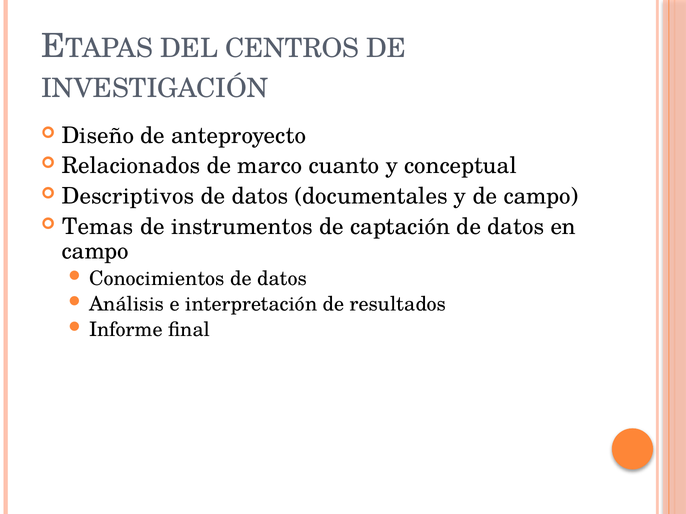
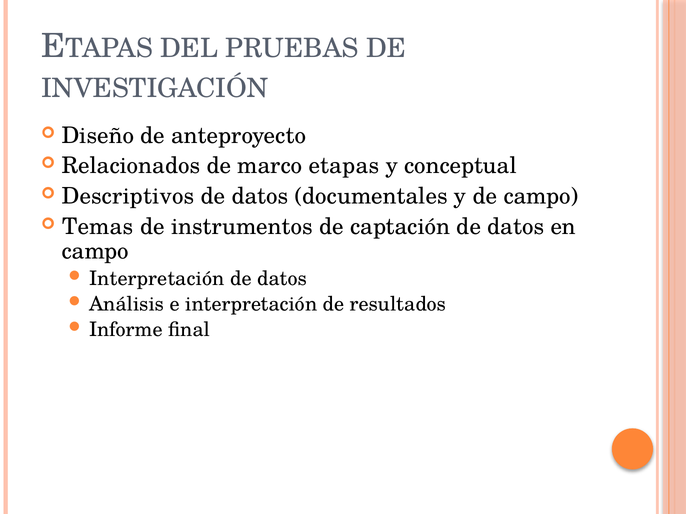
CENTROS: CENTROS -> PRUEBAS
cuanto: cuanto -> etapas
Conocimientos at (157, 279): Conocimientos -> Interpretación
